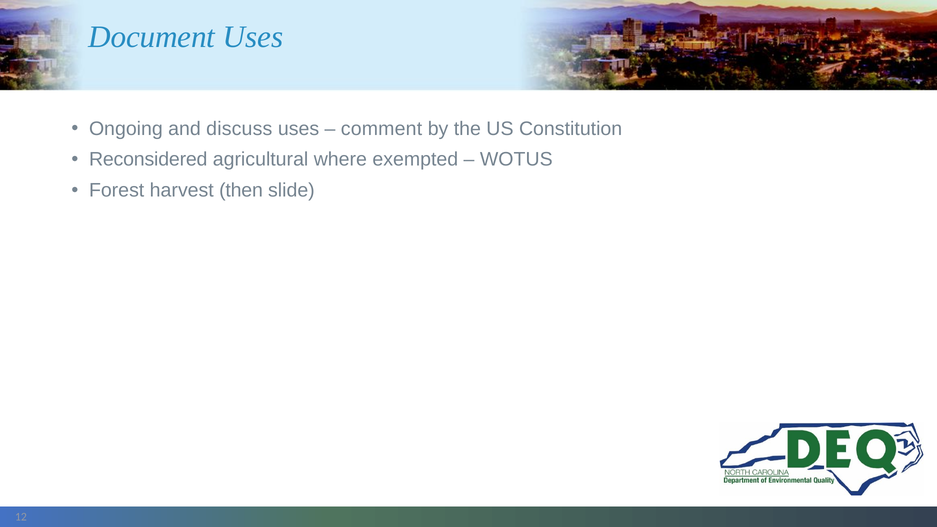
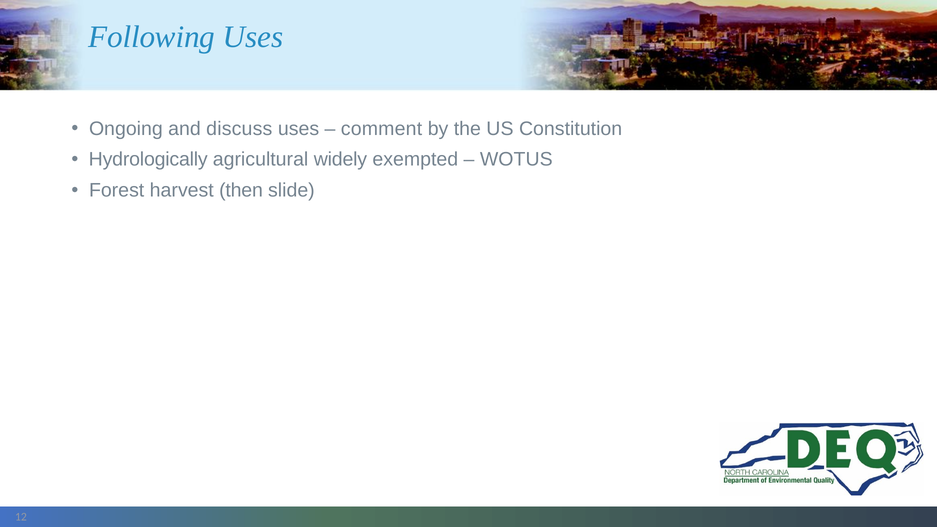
Document: Document -> Following
Reconsidered: Reconsidered -> Hydrologically
where: where -> widely
